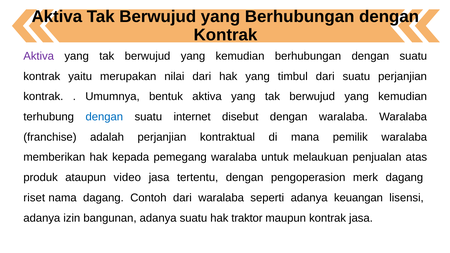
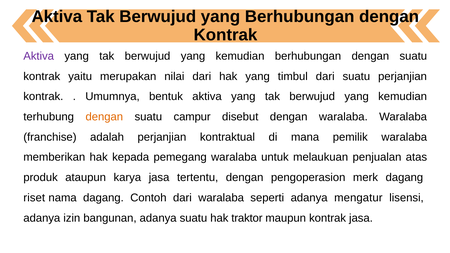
dengan at (104, 117) colour: blue -> orange
internet: internet -> campur
video: video -> karya
keuangan: keuangan -> mengatur
